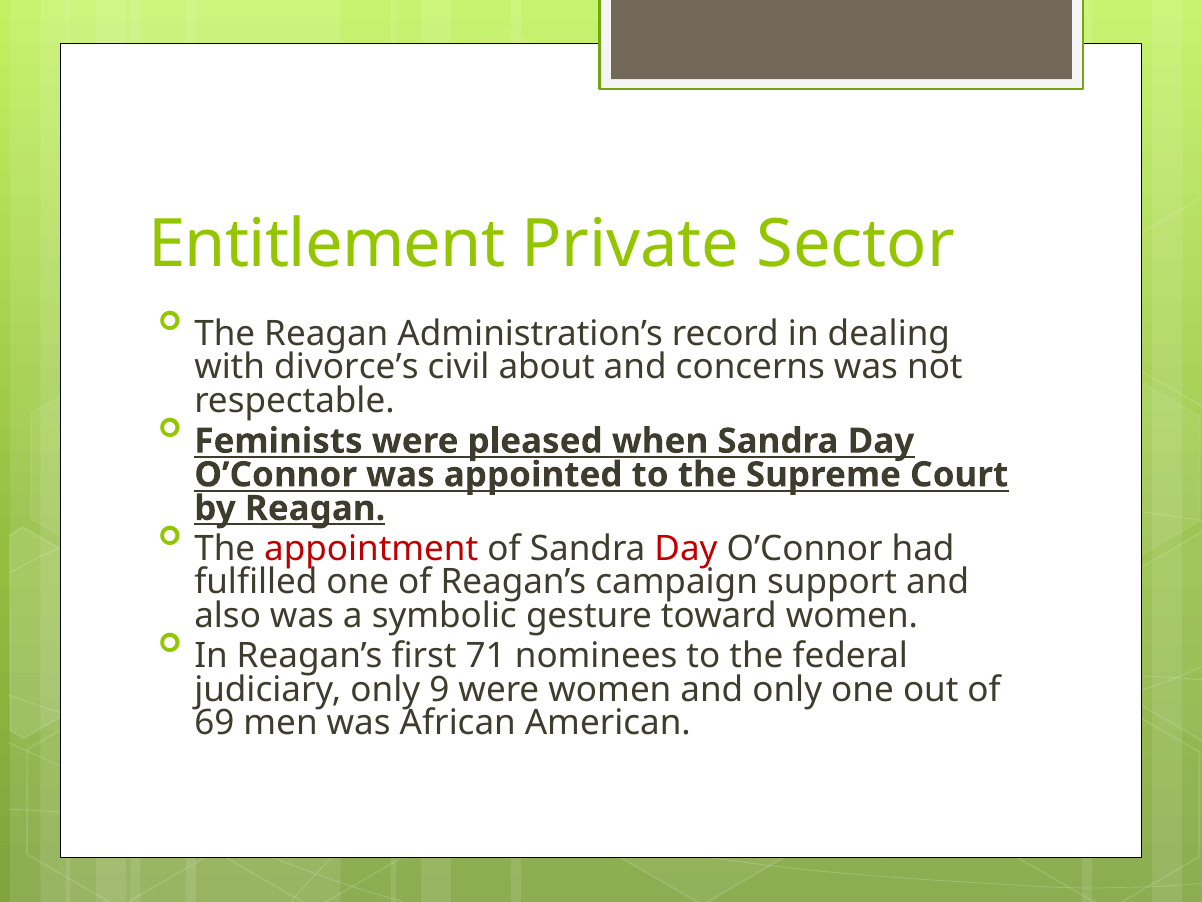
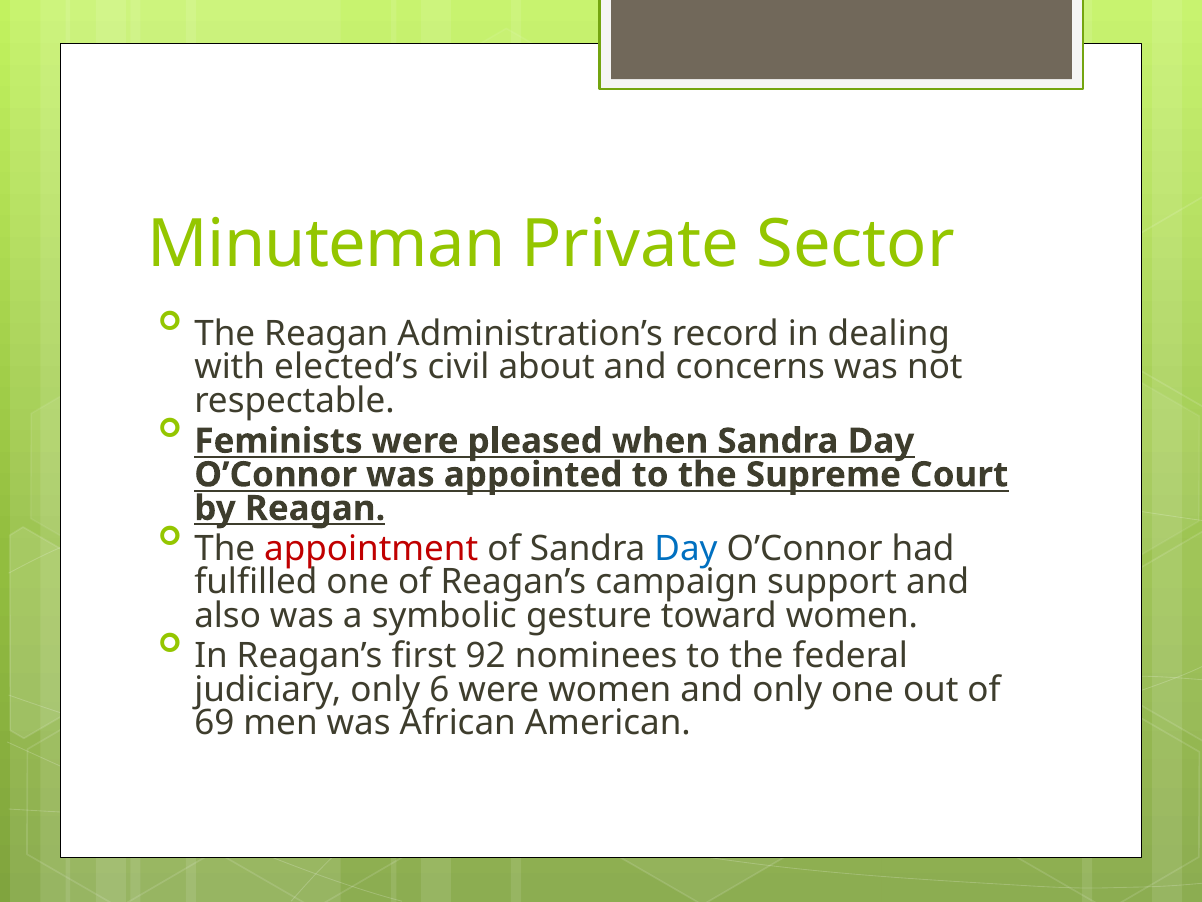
Entitlement: Entitlement -> Minuteman
divorce’s: divorce’s -> elected’s
Day at (686, 548) colour: red -> blue
71: 71 -> 92
9: 9 -> 6
